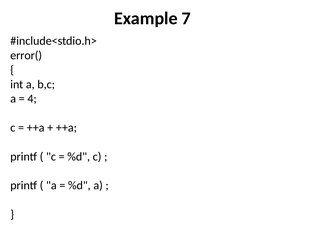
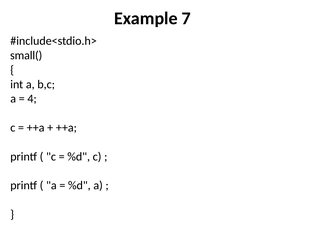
error(: error( -> small(
